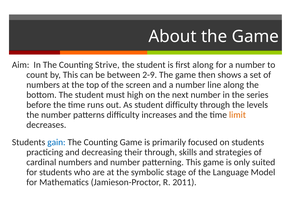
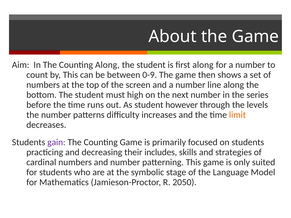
Counting Strive: Strive -> Along
2-9: 2-9 -> 0-9
student difficulty: difficulty -> however
gain colour: blue -> purple
their through: through -> includes
2011: 2011 -> 2050
